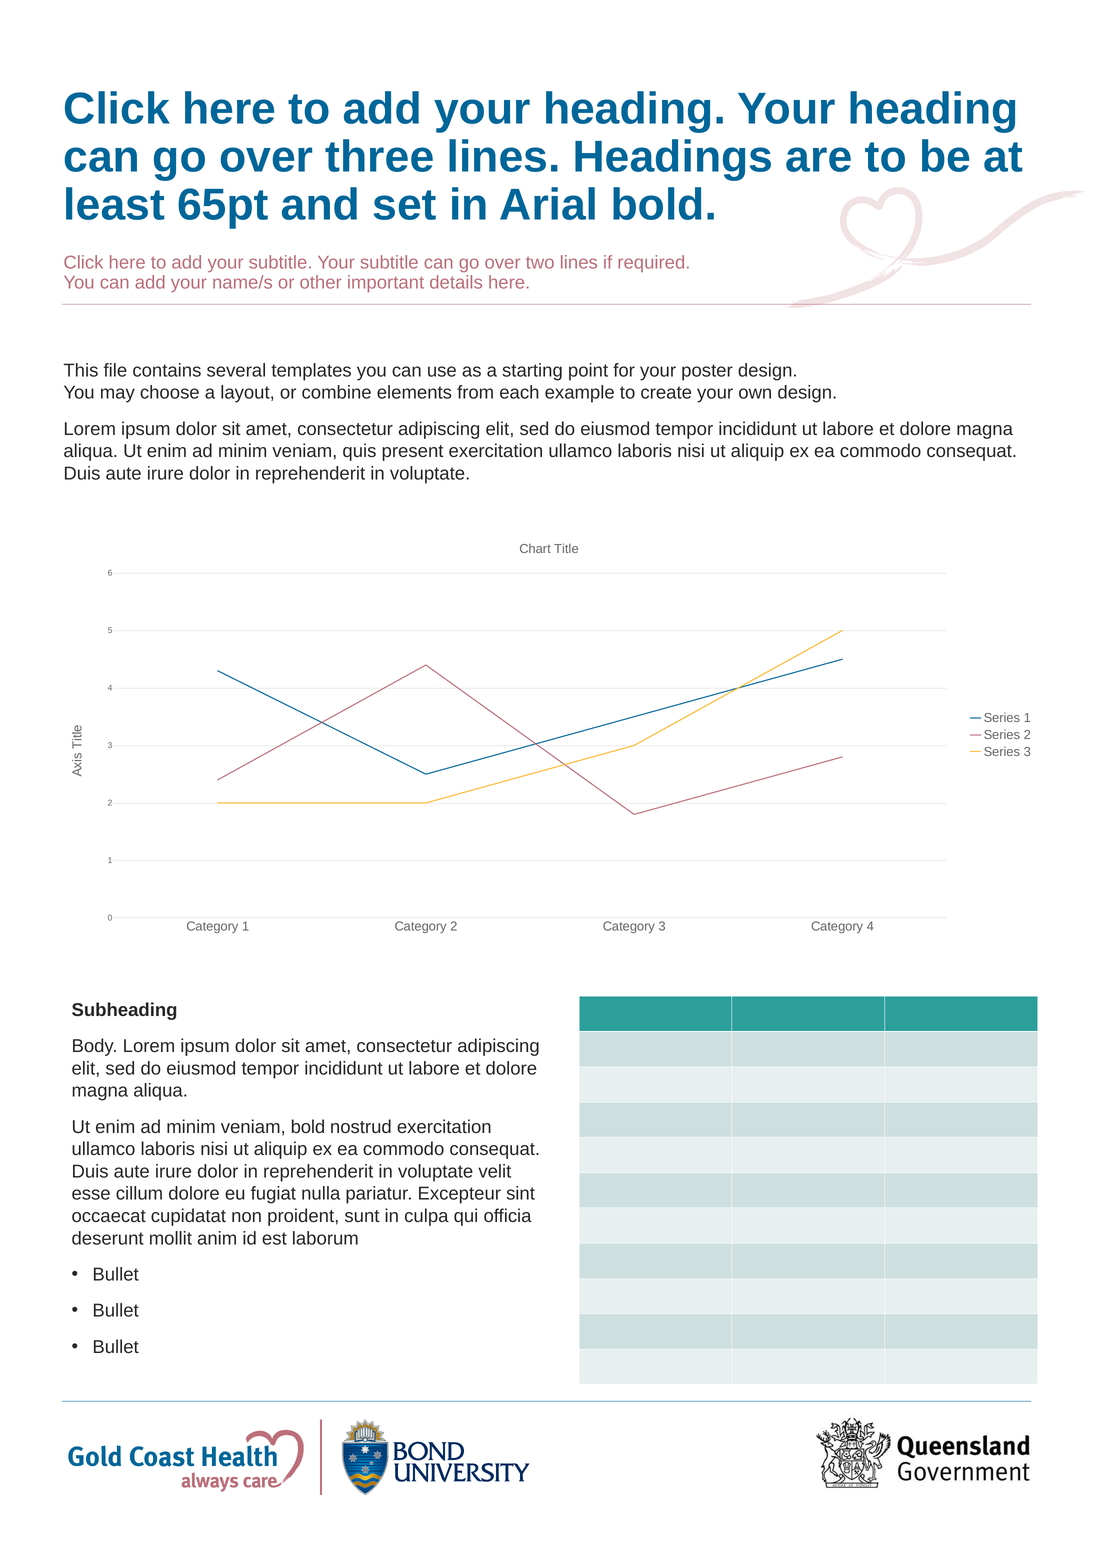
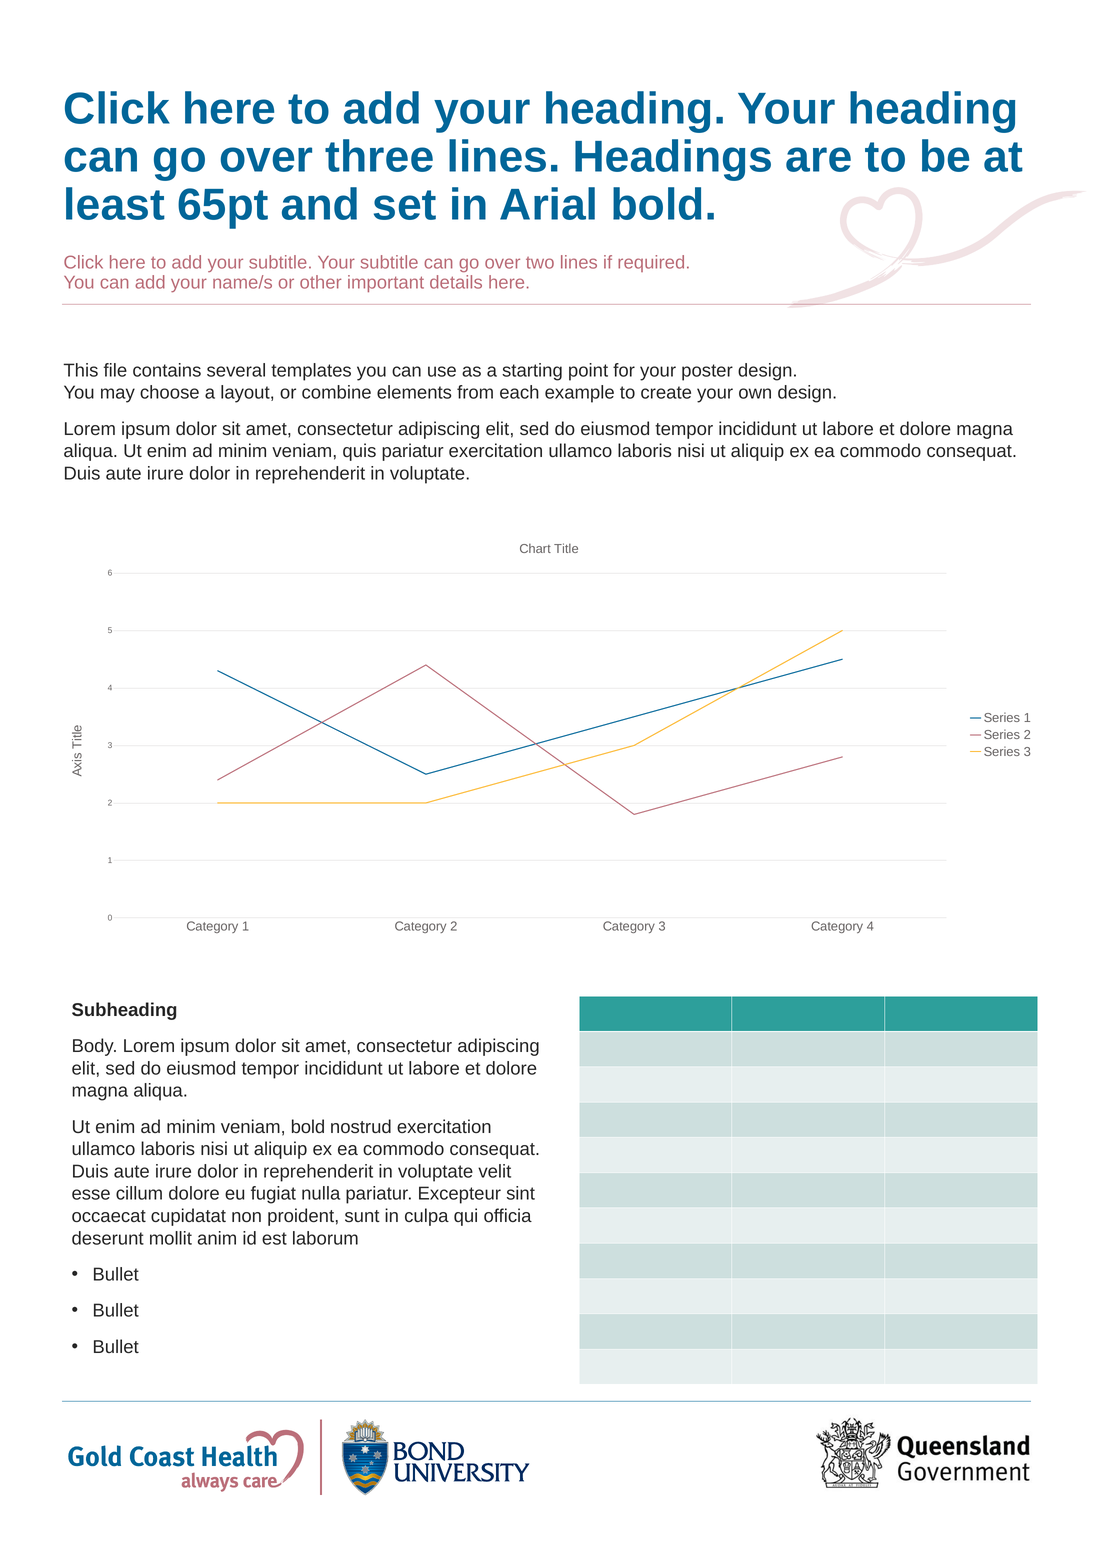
quis present: present -> pariatur
